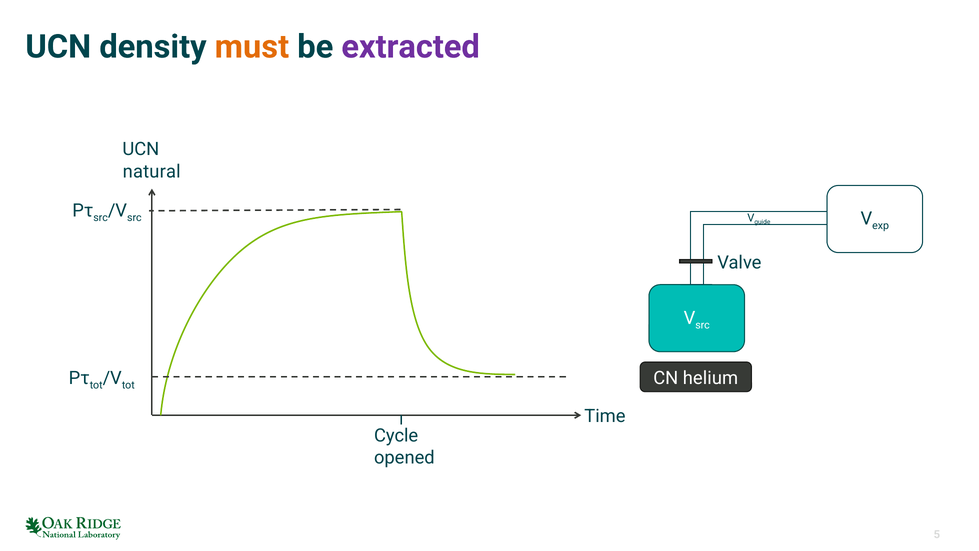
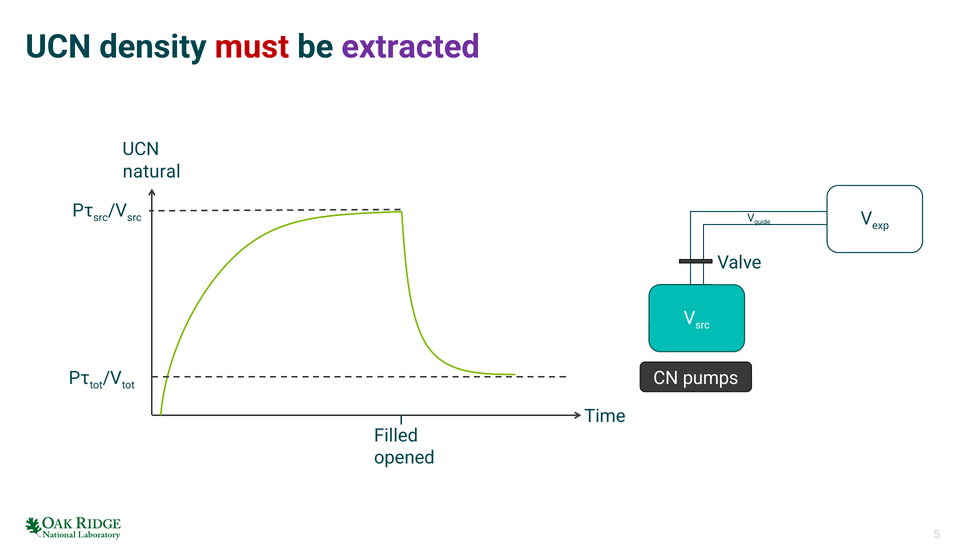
must colour: orange -> red
helium: helium -> pumps
Cycle: Cycle -> Filled
